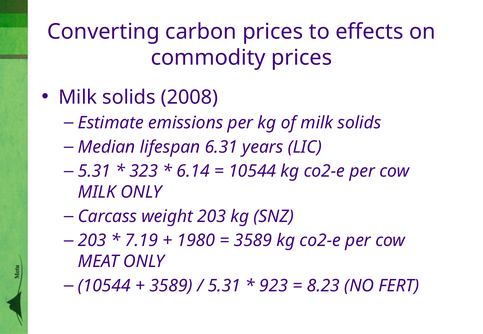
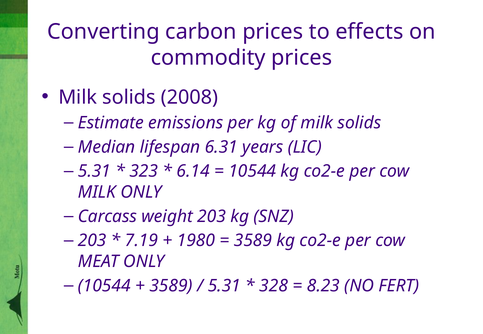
923: 923 -> 328
